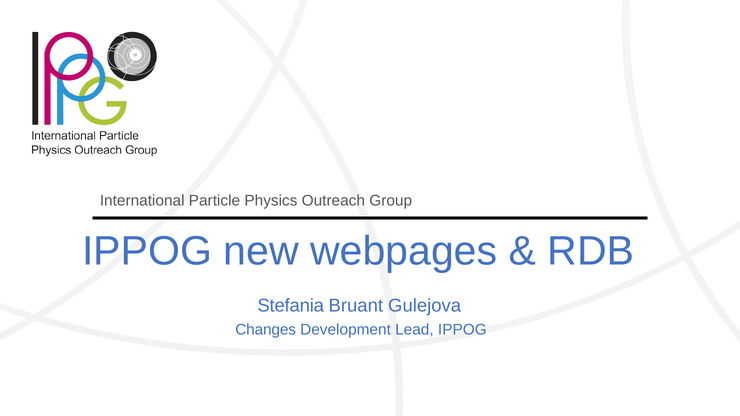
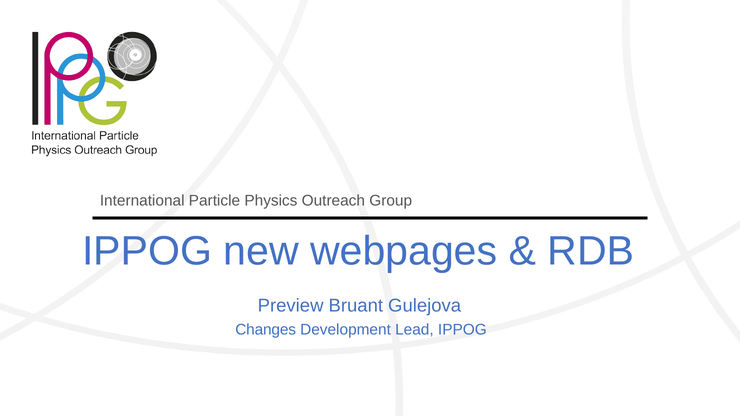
Stefania: Stefania -> Preview
